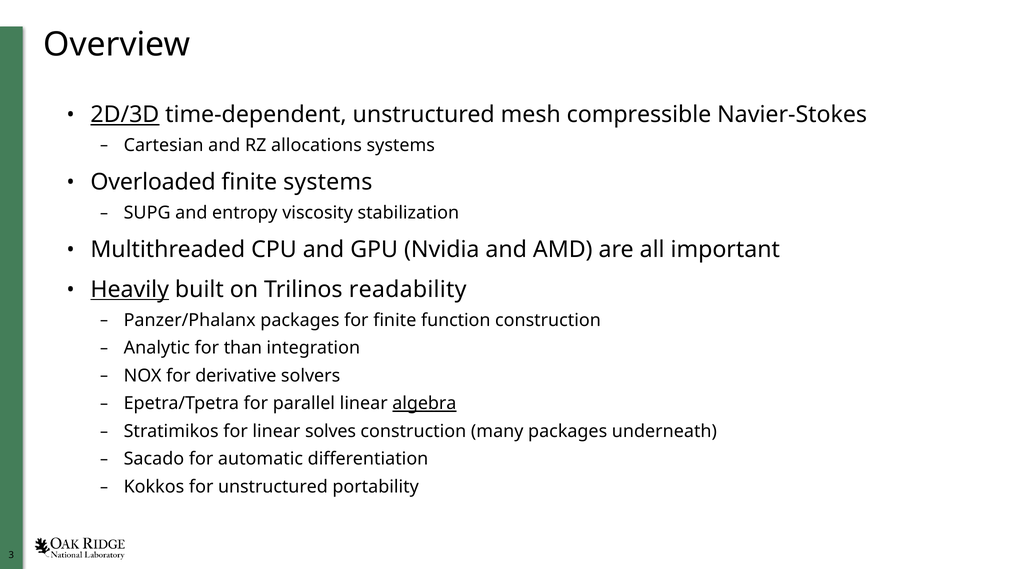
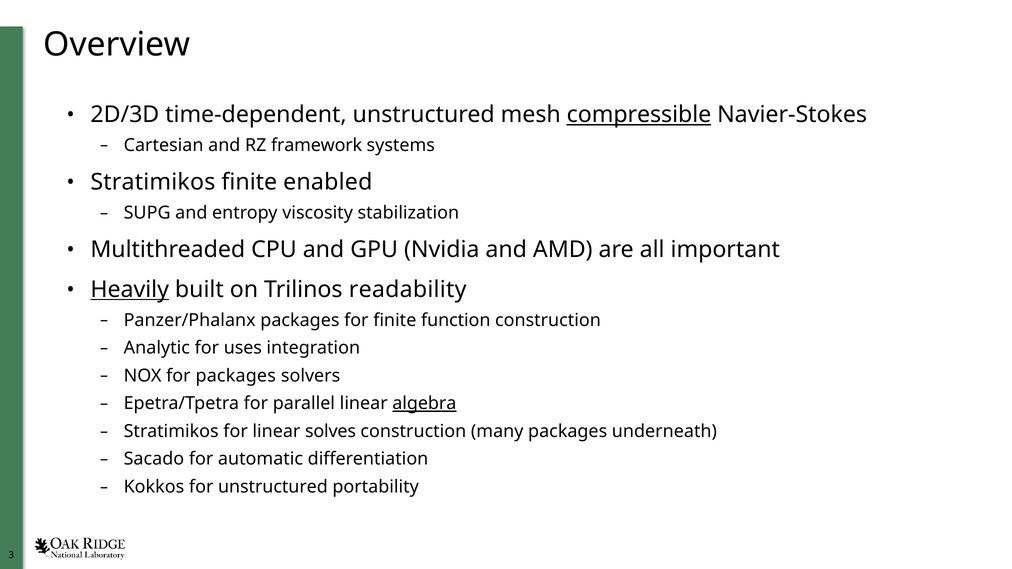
2D/3D underline: present -> none
compressible underline: none -> present
allocations: allocations -> framework
Overloaded at (153, 182): Overloaded -> Stratimikos
finite systems: systems -> enabled
than: than -> uses
for derivative: derivative -> packages
